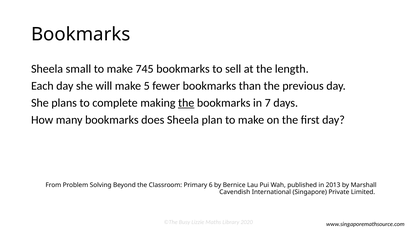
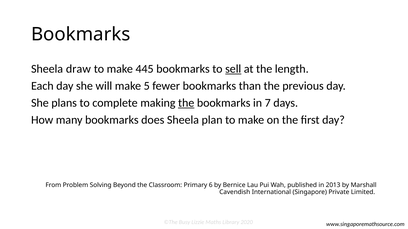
small: small -> draw
745: 745 -> 445
sell underline: none -> present
